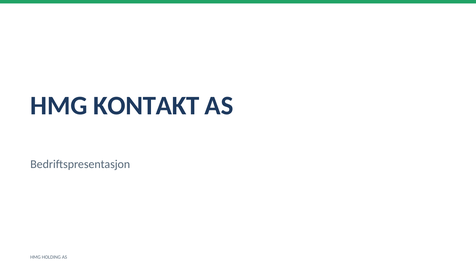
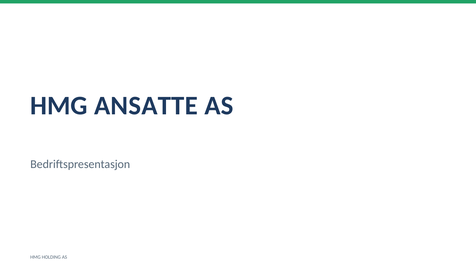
KONTAKT: KONTAKT -> ANSATTE
